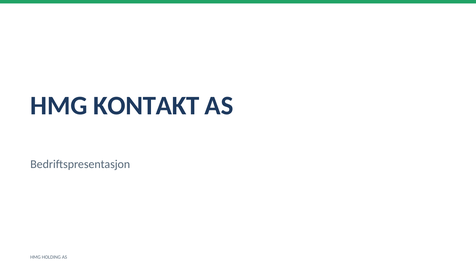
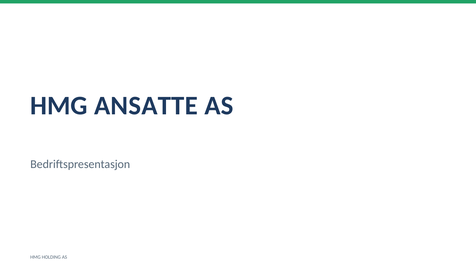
KONTAKT: KONTAKT -> ANSATTE
